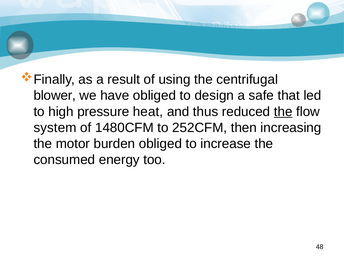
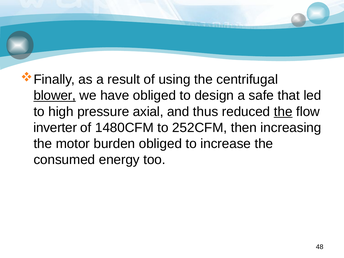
blower underline: none -> present
heat: heat -> axial
system: system -> inverter
